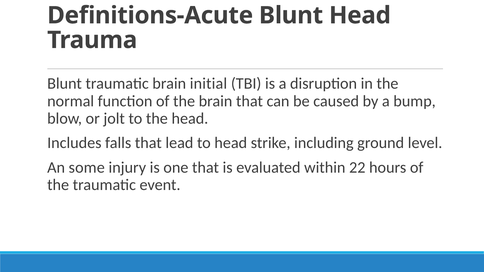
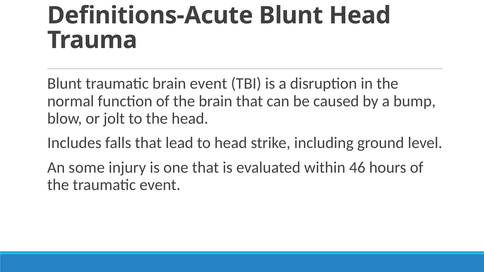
brain initial: initial -> event
22: 22 -> 46
